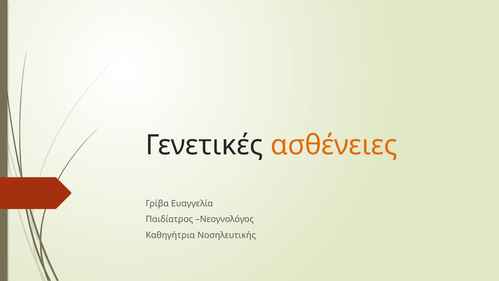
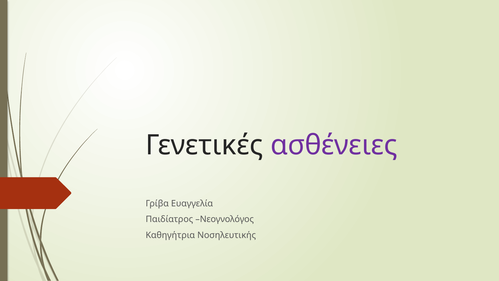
ασθένειες colour: orange -> purple
